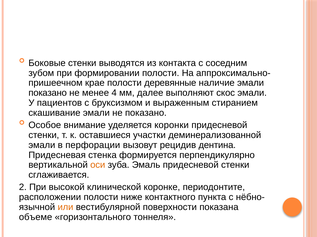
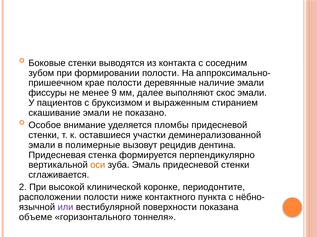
показано at (48, 93): показано -> фиссуры
4: 4 -> 9
коронки: коронки -> пломбы
перфорации: перфорации -> полимерные
или colour: orange -> purple
